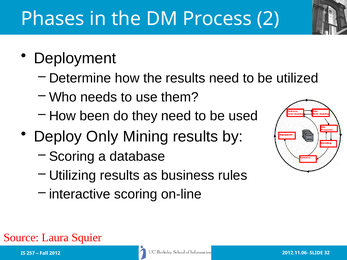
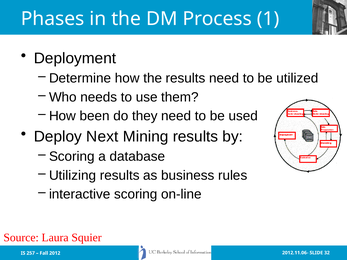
2: 2 -> 1
Only: Only -> Next
